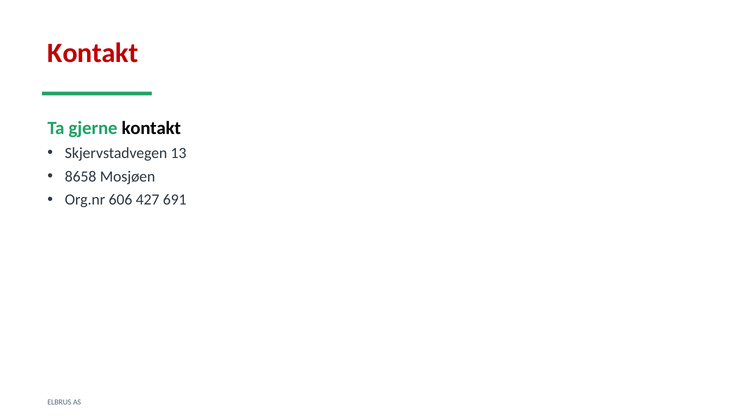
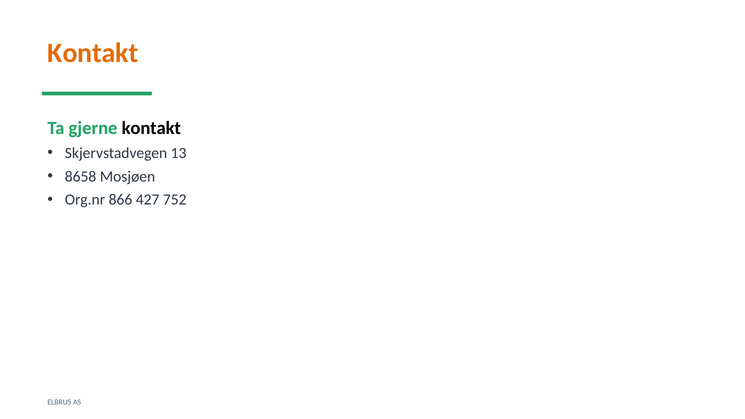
Kontakt at (93, 53) colour: red -> orange
606: 606 -> 866
691: 691 -> 752
